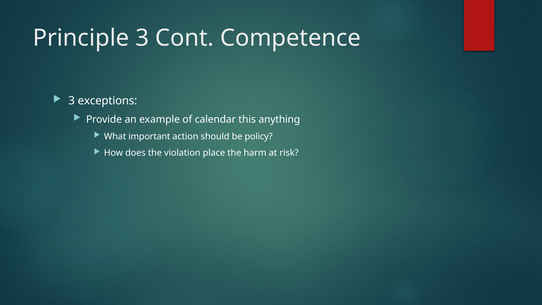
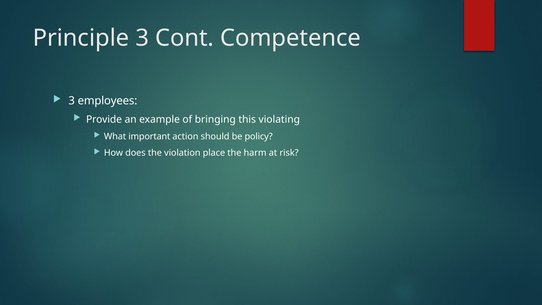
exceptions: exceptions -> employees
calendar: calendar -> bringing
anything: anything -> violating
